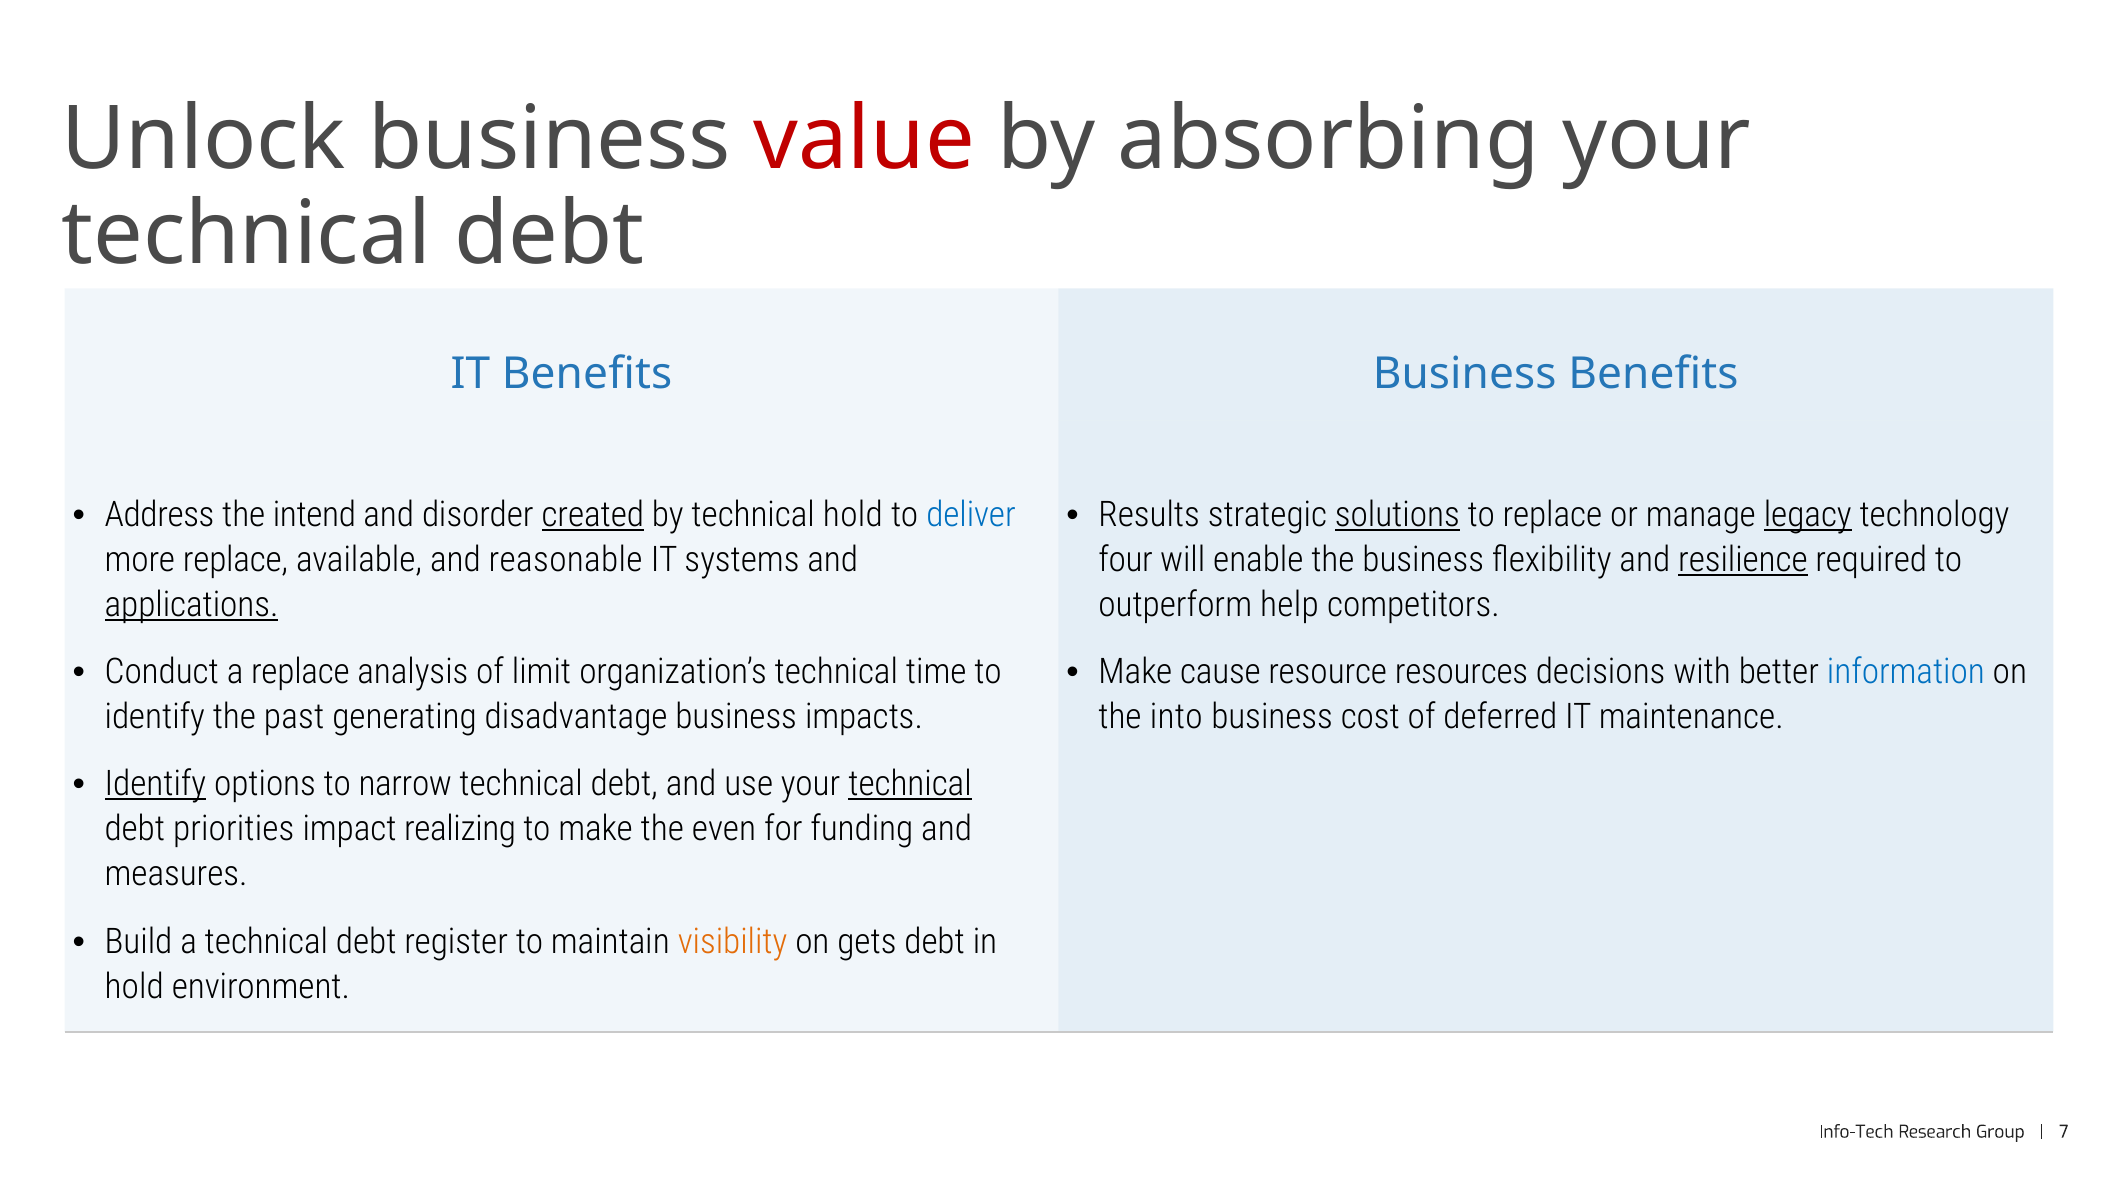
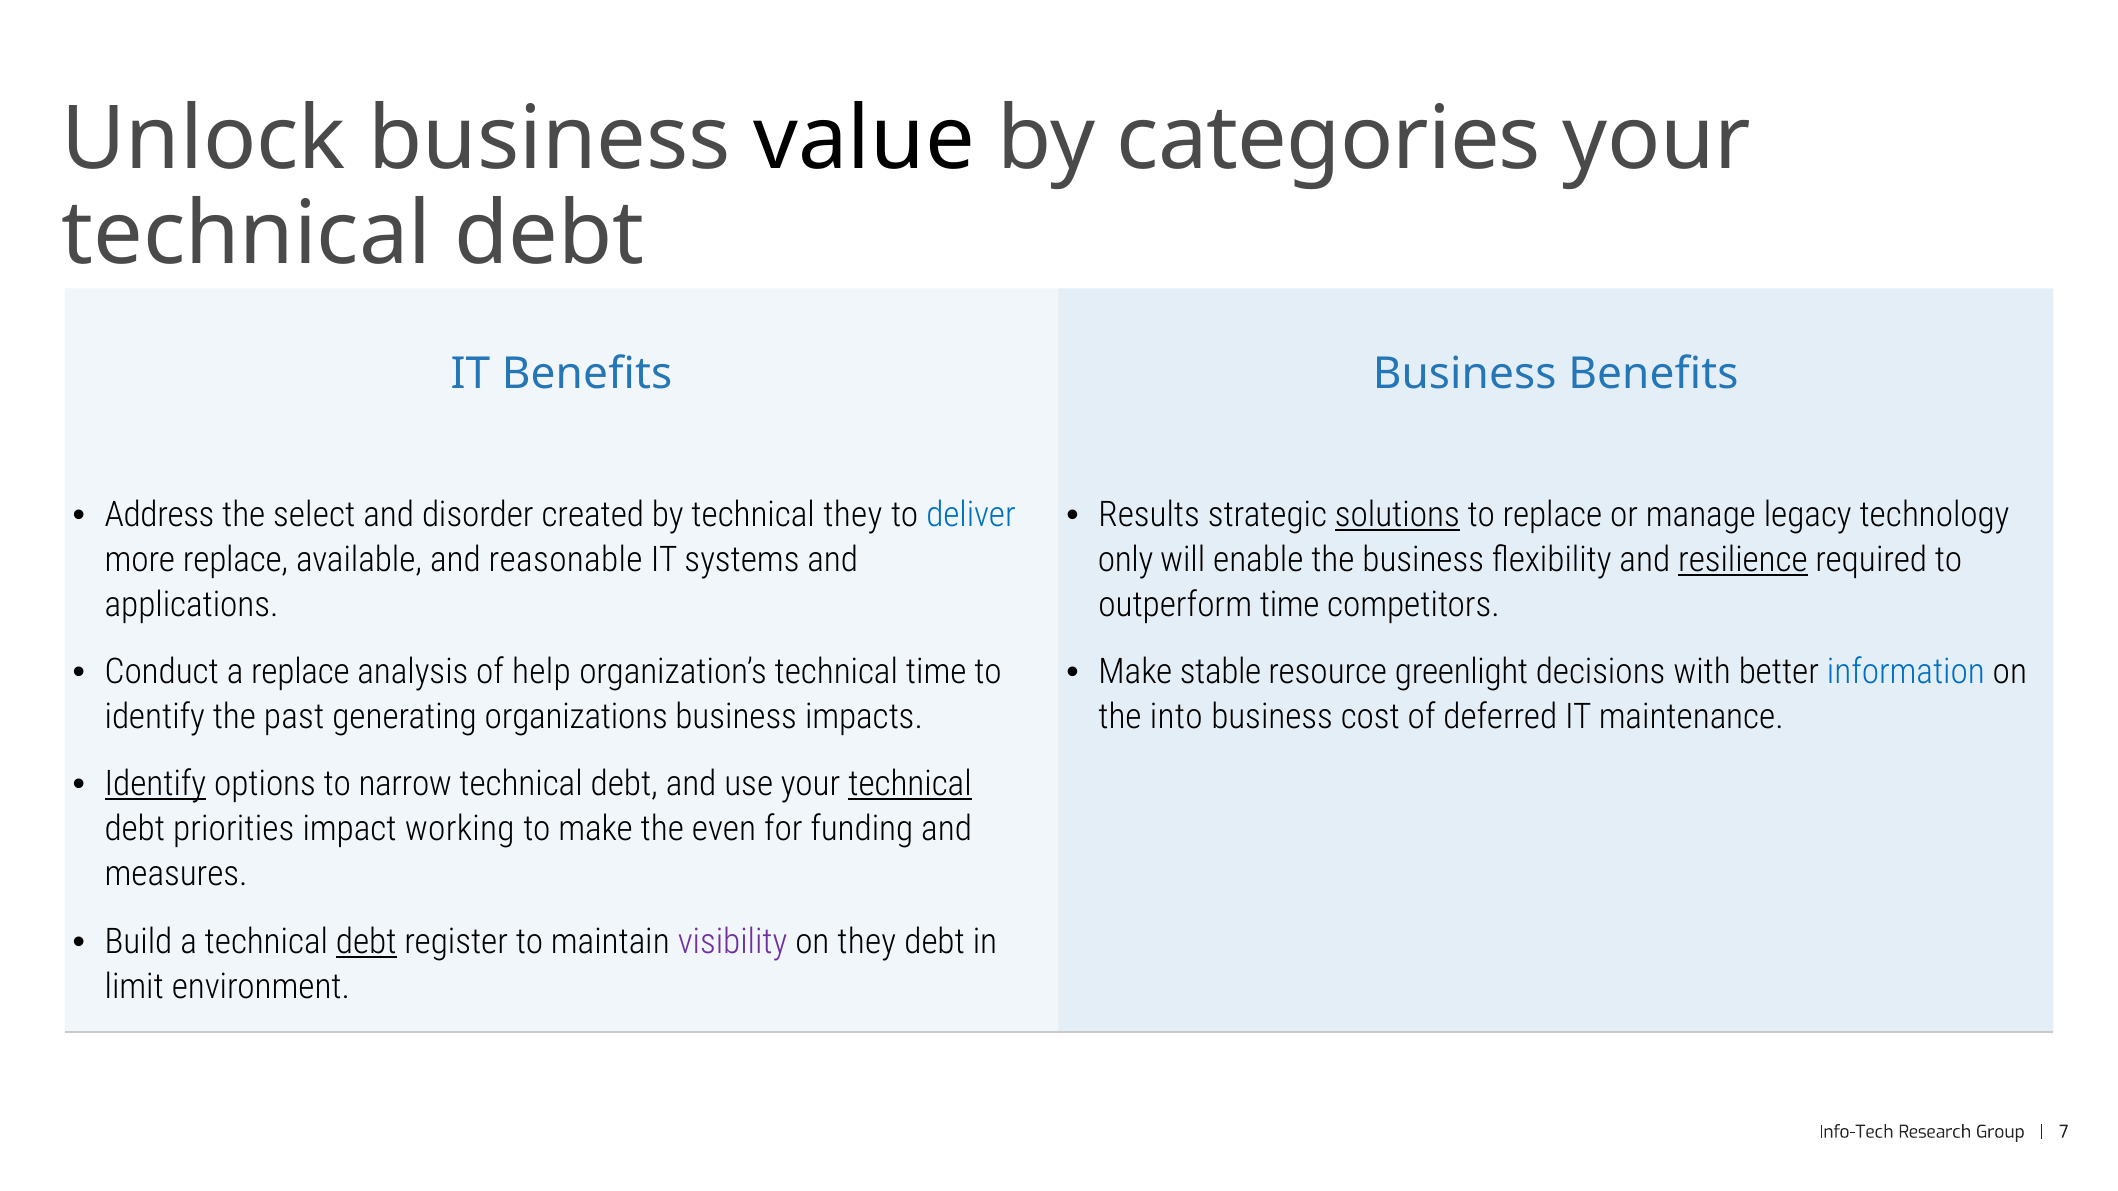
value colour: red -> black
absorbing: absorbing -> categories
intend: intend -> select
created underline: present -> none
technical hold: hold -> they
legacy underline: present -> none
four: four -> only
applications underline: present -> none
outperform help: help -> time
limit: limit -> help
cause: cause -> stable
resources: resources -> greenlight
disadvantage: disadvantage -> organizations
realizing: realizing -> working
debt at (366, 942) underline: none -> present
visibility colour: orange -> purple
on gets: gets -> they
hold at (134, 987): hold -> limit
